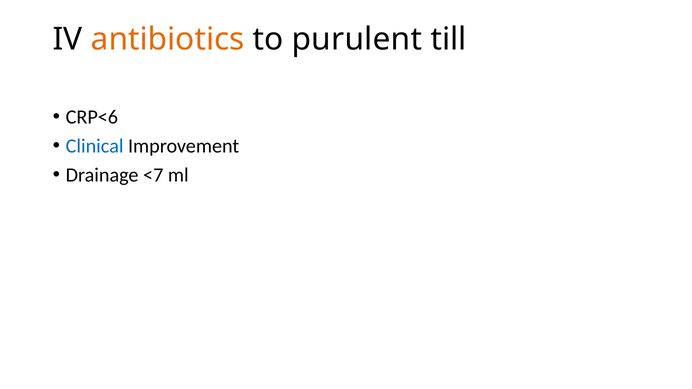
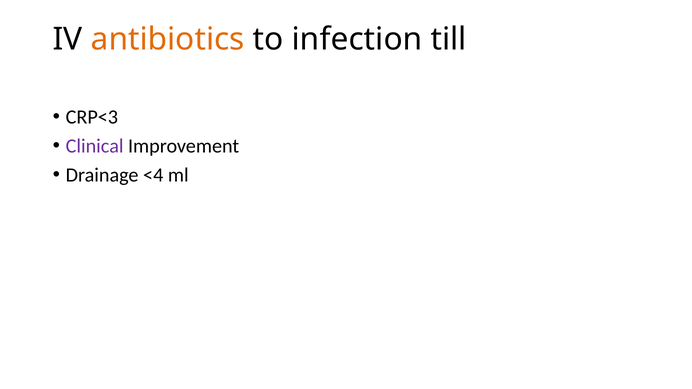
purulent: purulent -> infection
CRP<6: CRP<6 -> CRP<3
Clinical colour: blue -> purple
<7: <7 -> <4
